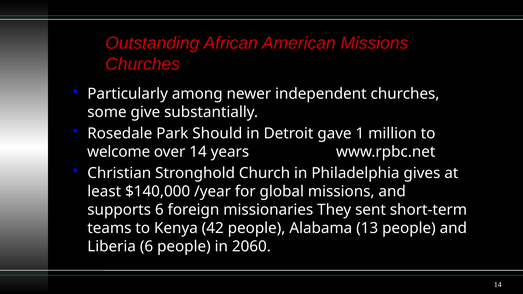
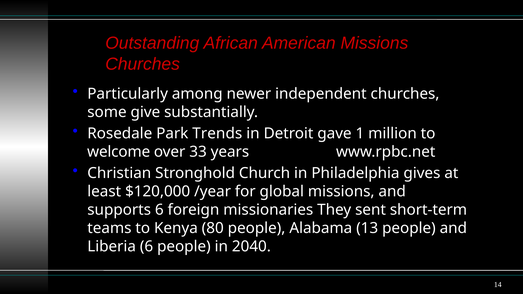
Should: Should -> Trends
over 14: 14 -> 33
$140,000: $140,000 -> $120,000
42: 42 -> 80
2060: 2060 -> 2040
